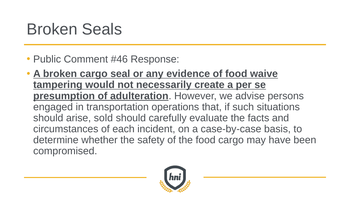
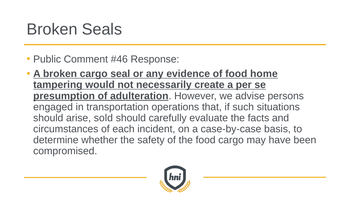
waive: waive -> home
